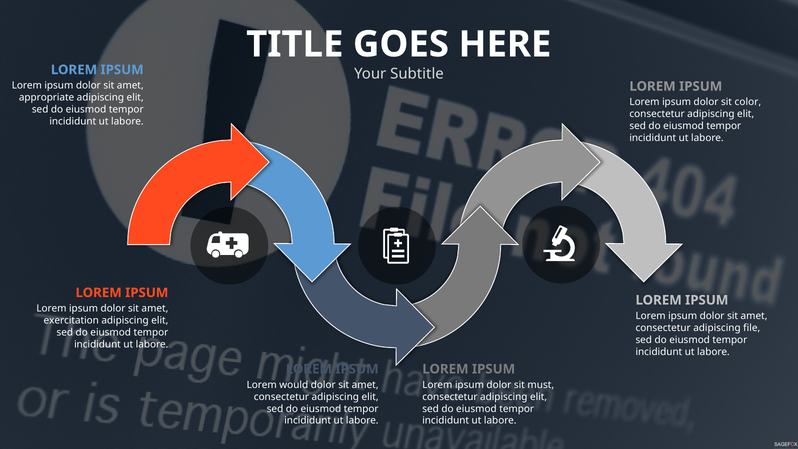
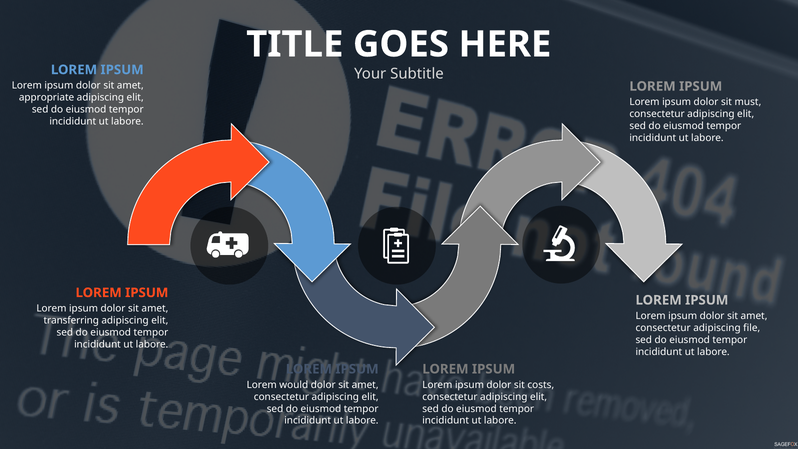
color: color -> must
exercitation: exercitation -> transferring
must: must -> costs
